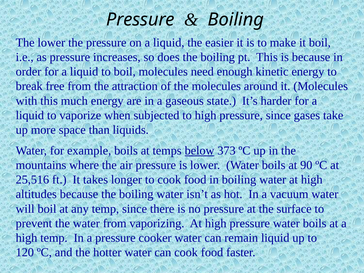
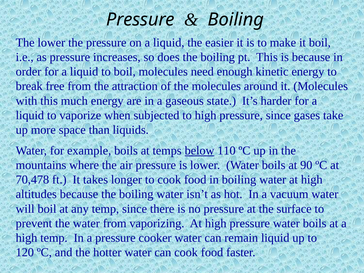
373: 373 -> 110
25,516: 25,516 -> 70,478
